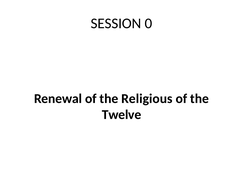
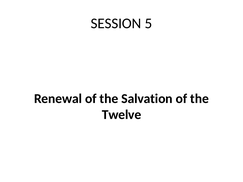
0: 0 -> 5
Religious: Religious -> Salvation
